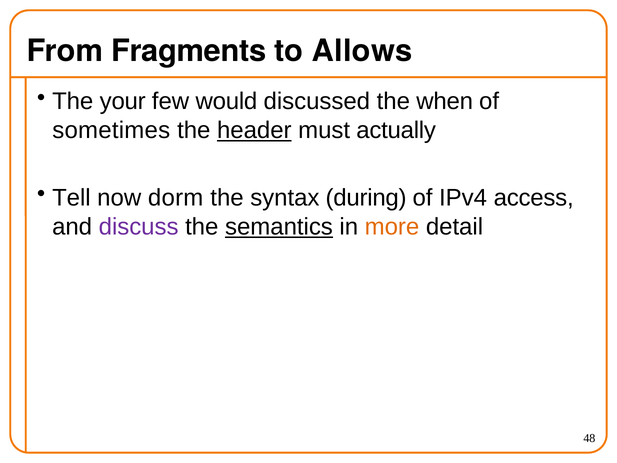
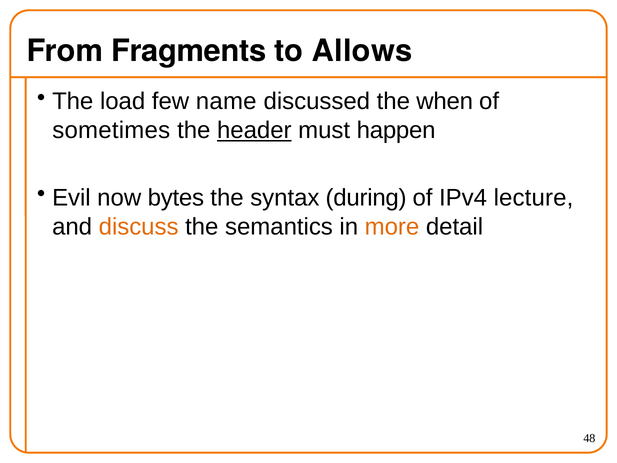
your: your -> load
would: would -> name
actually: actually -> happen
Tell: Tell -> Evil
dorm: dorm -> bytes
access: access -> lecture
discuss colour: purple -> orange
semantics underline: present -> none
